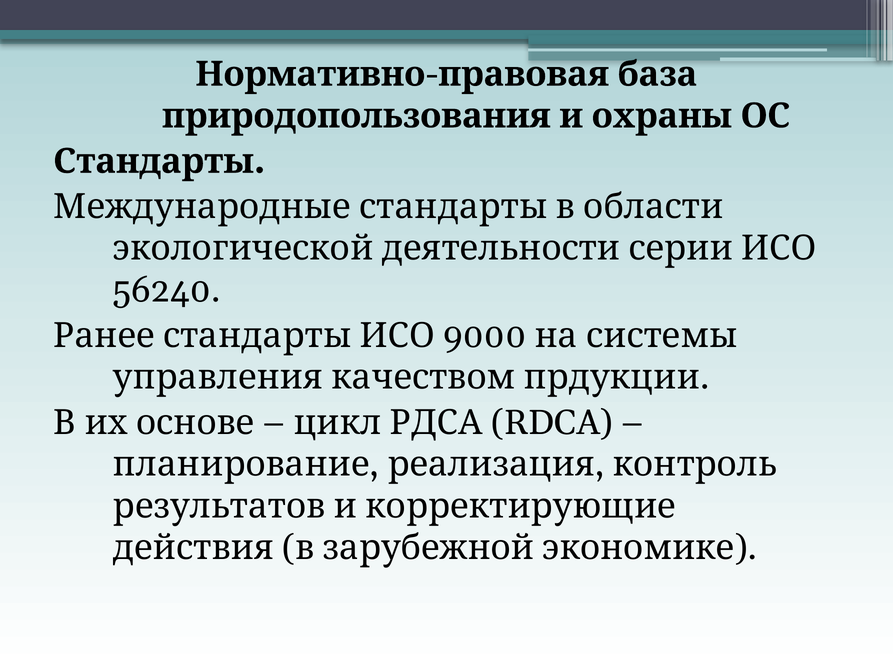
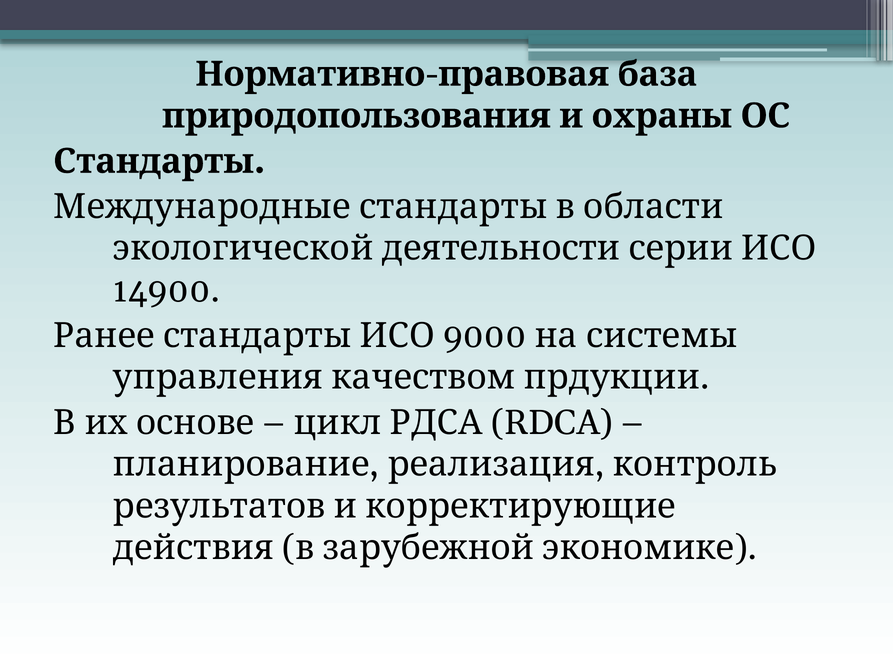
56240: 56240 -> 14900
